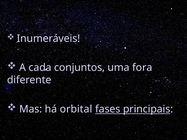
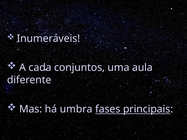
fora: fora -> aula
orbital: orbital -> umbra
